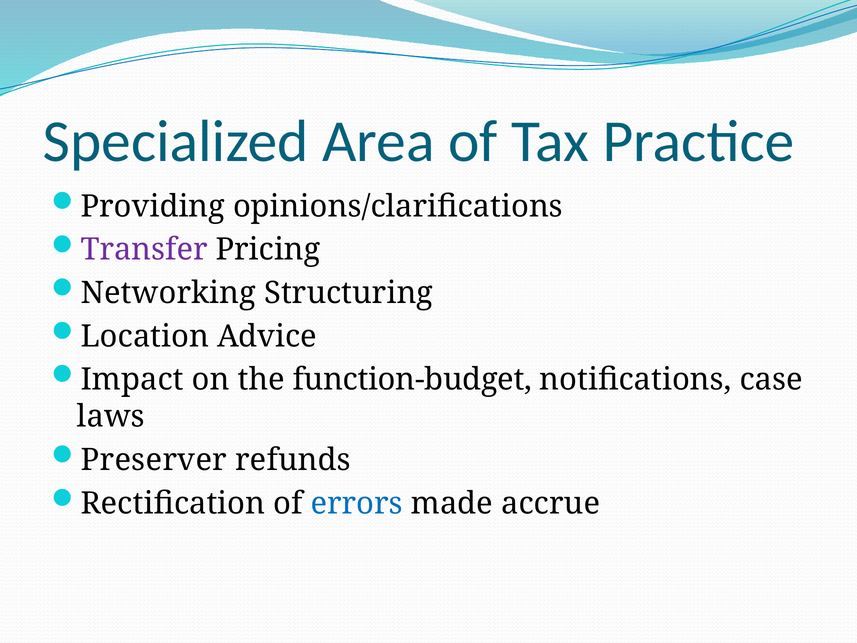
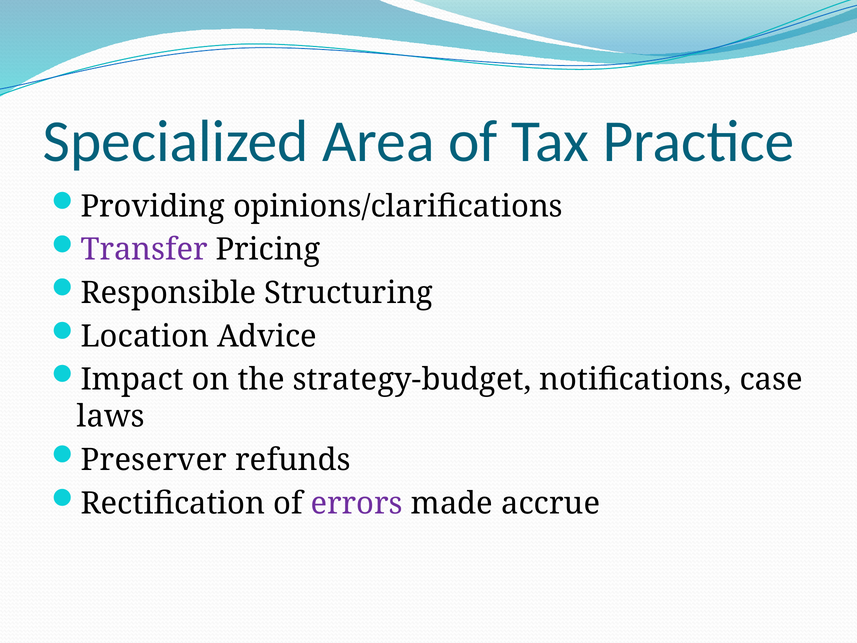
Networking: Networking -> Responsible
function-budget: function-budget -> strategy-budget
errors colour: blue -> purple
